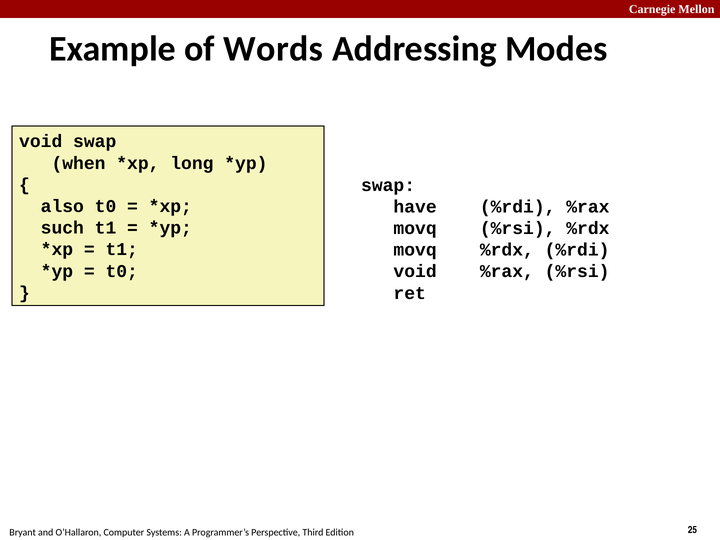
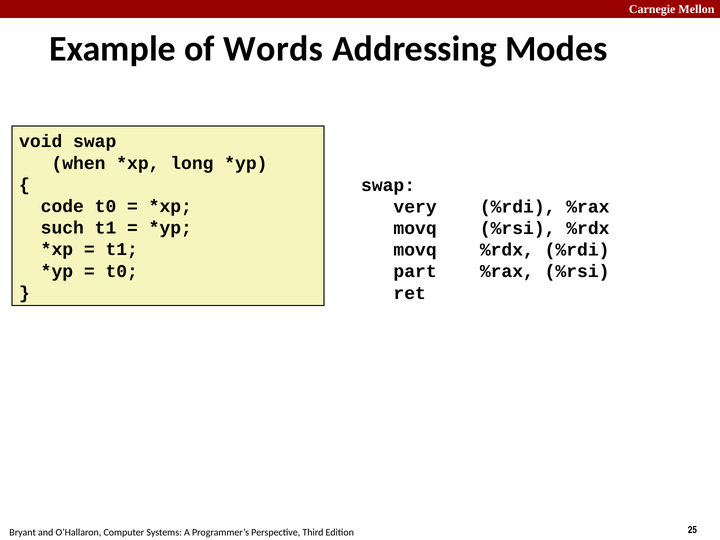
also: also -> code
have: have -> very
void at (415, 272): void -> part
